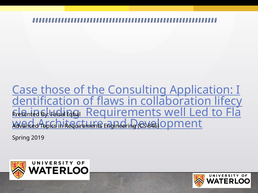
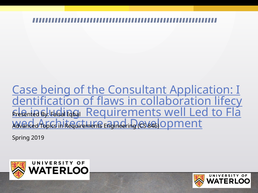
those: those -> being
Consulting: Consulting -> Consultant
